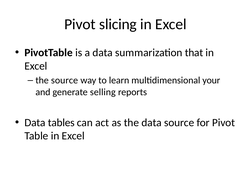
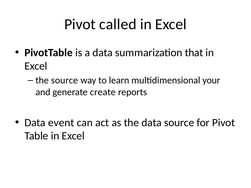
slicing: slicing -> called
selling: selling -> create
tables: tables -> event
